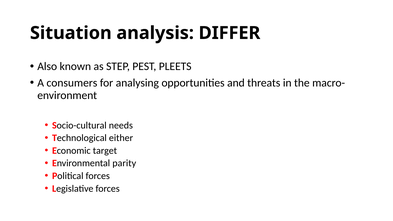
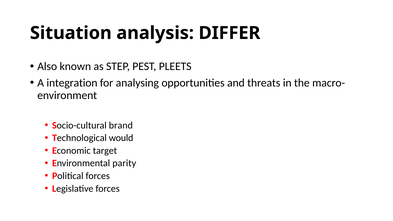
consumers: consumers -> integration
needs: needs -> brand
either: either -> would
